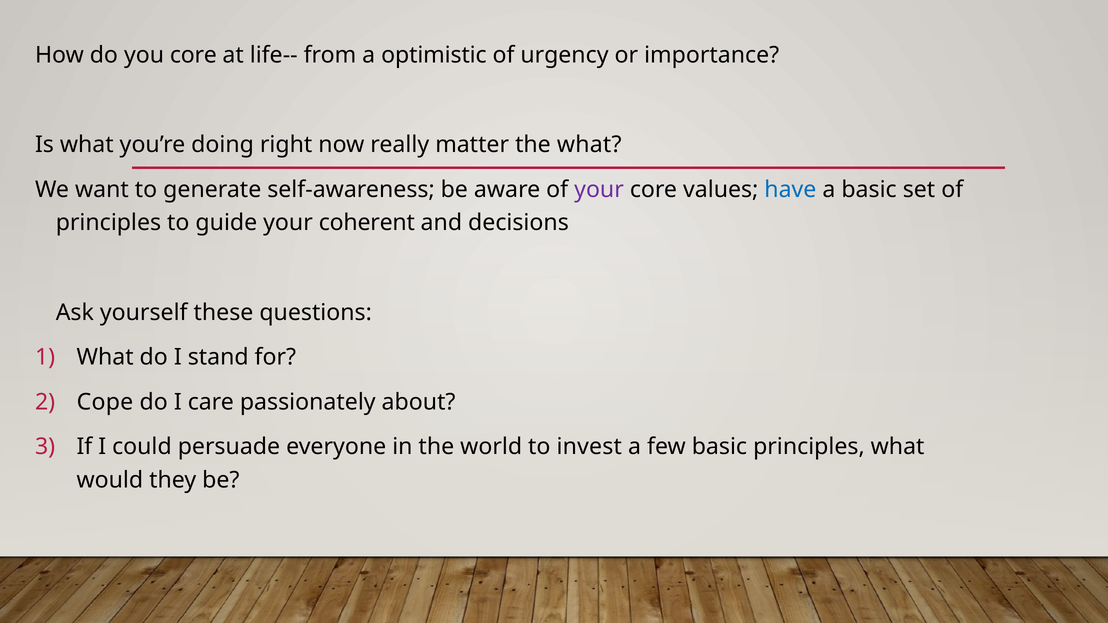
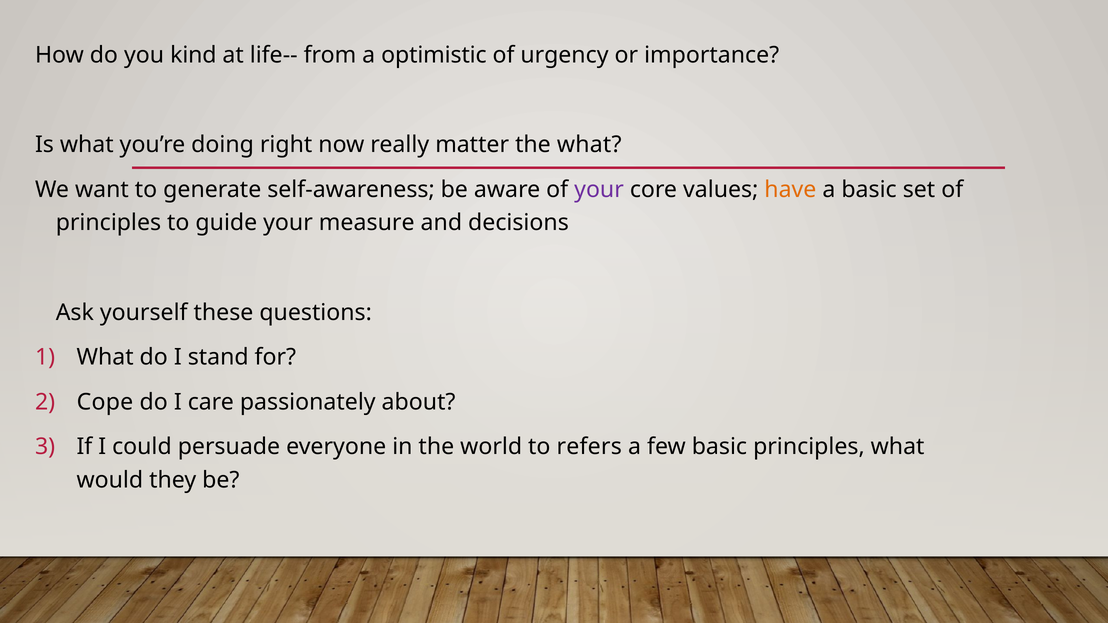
you core: core -> kind
have colour: blue -> orange
coherent: coherent -> measure
invest: invest -> refers
